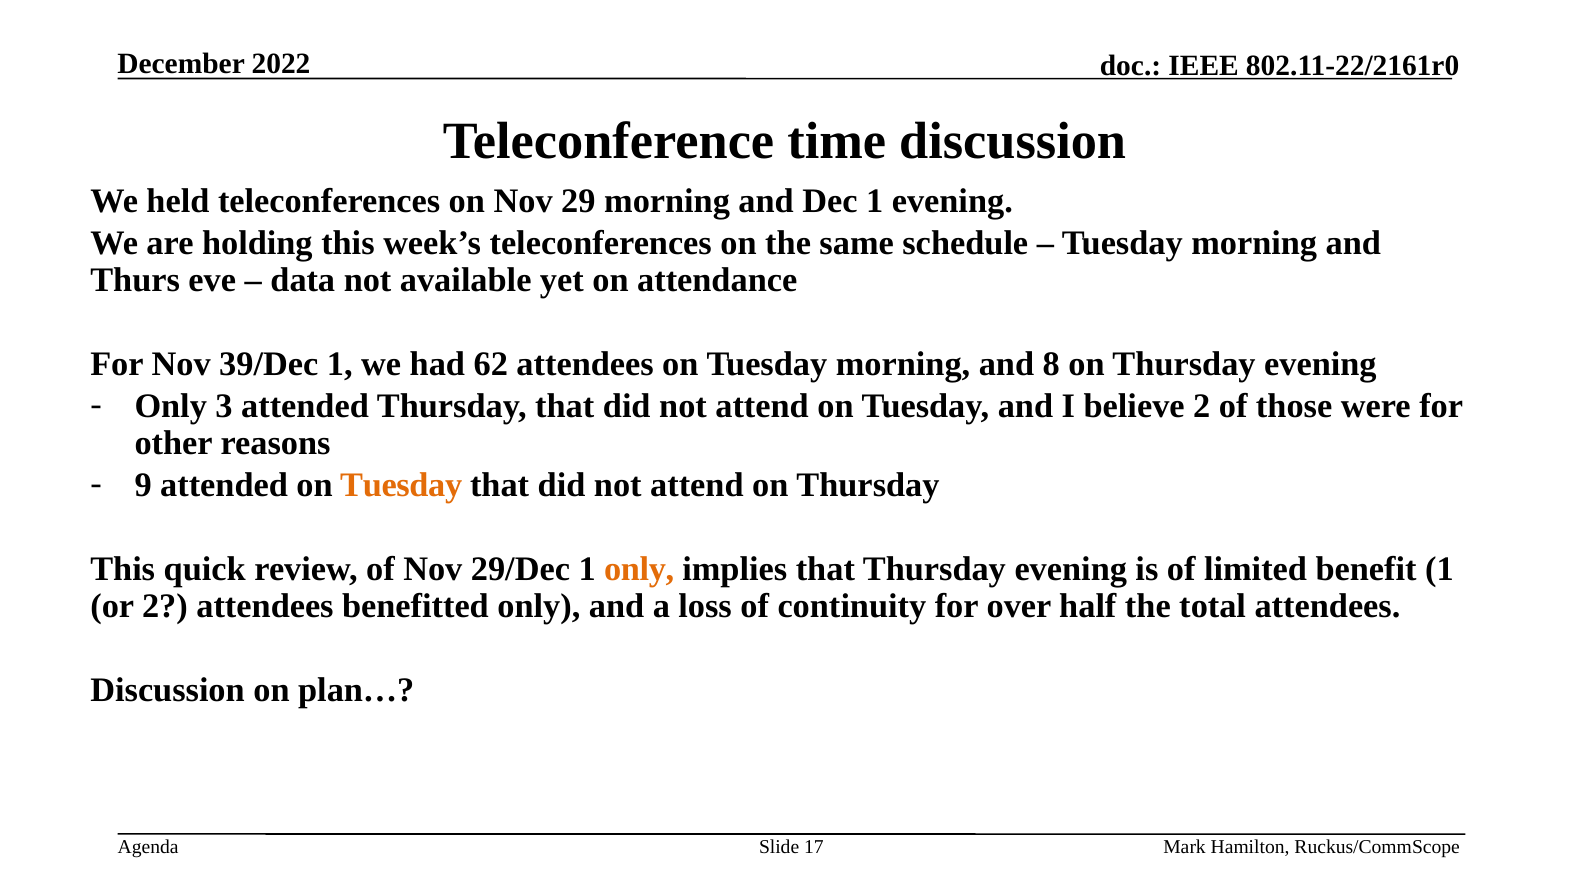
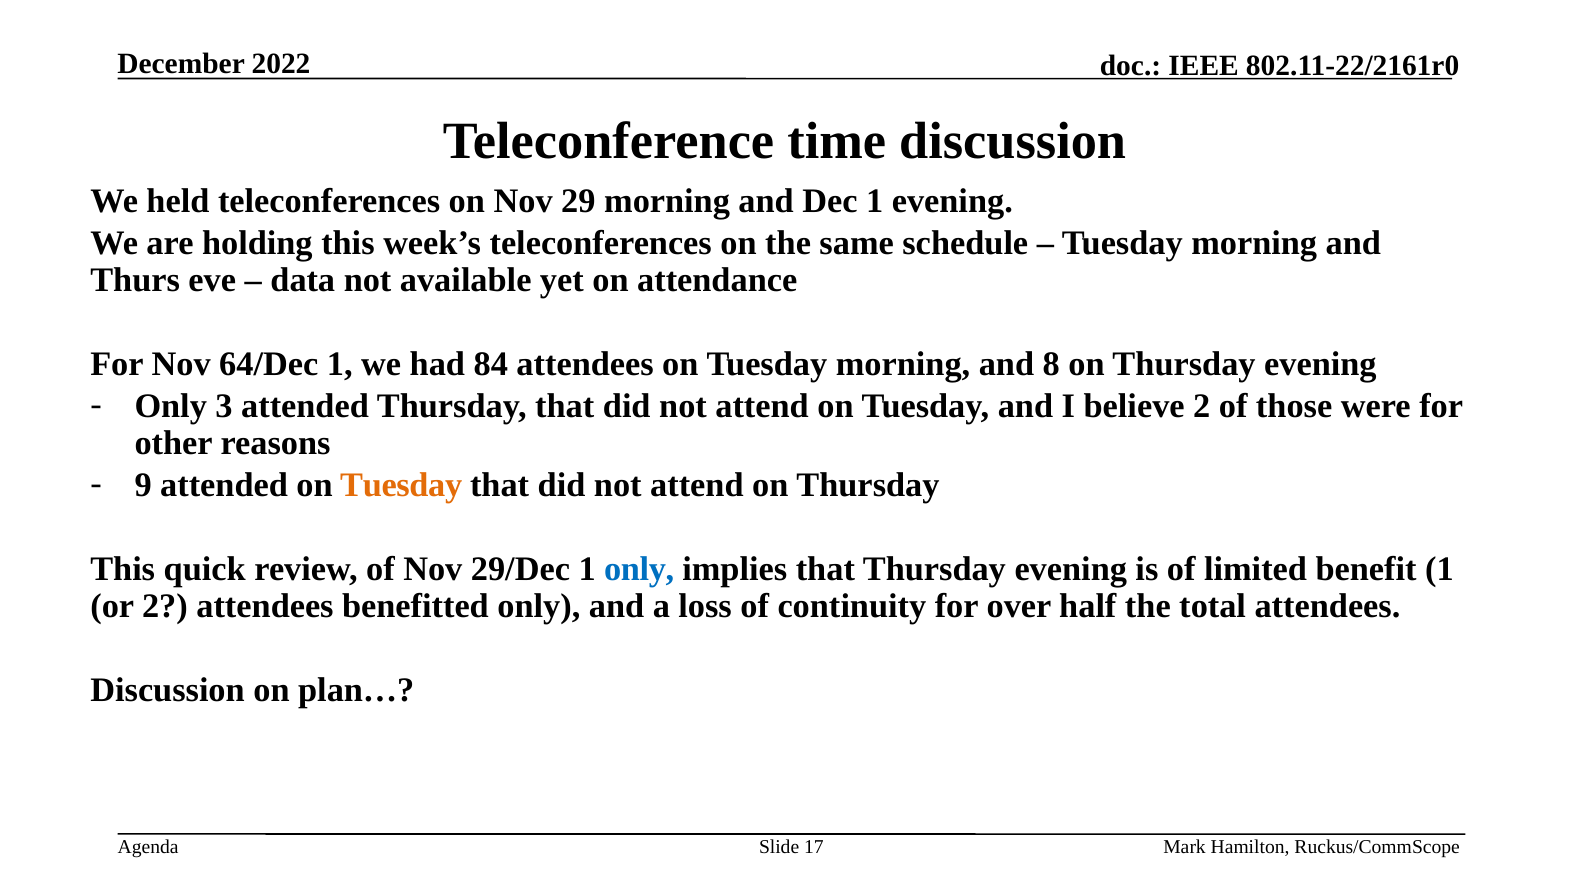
39/Dec: 39/Dec -> 64/Dec
62: 62 -> 84
only at (639, 569) colour: orange -> blue
